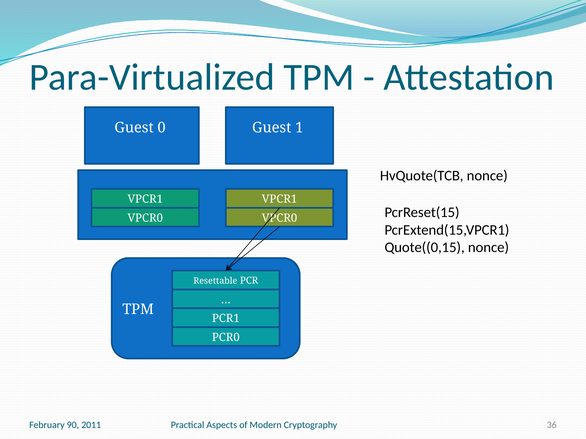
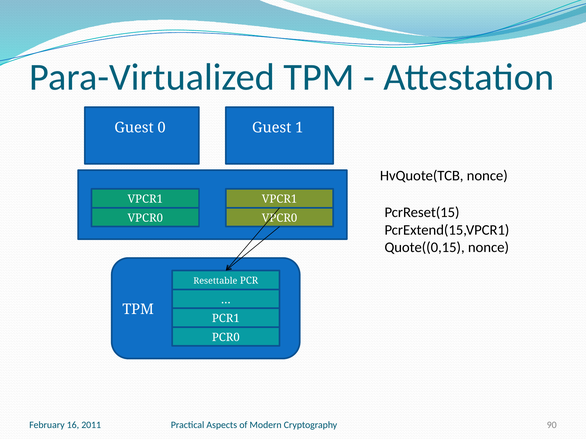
90: 90 -> 16
36: 36 -> 90
